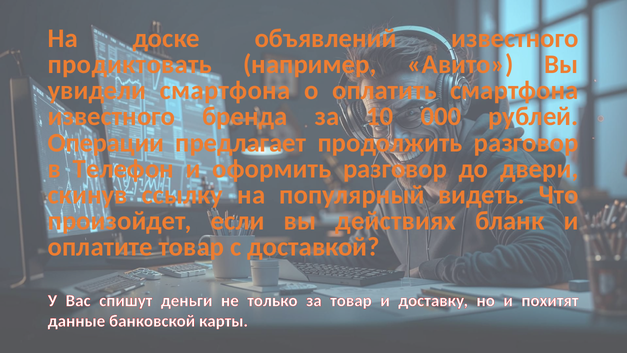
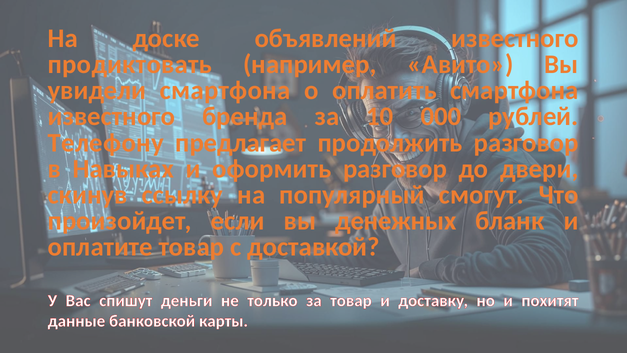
Операции: Операции -> Телефону
Телефон: Телефон -> Навыках
видеть: видеть -> смогут
действиях: действиях -> денежных
